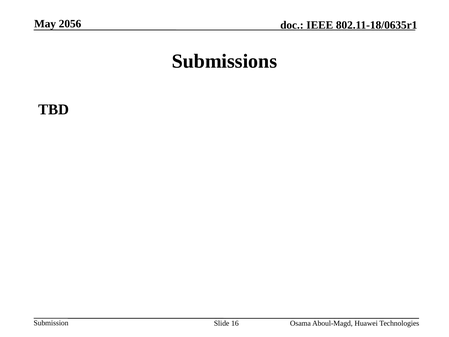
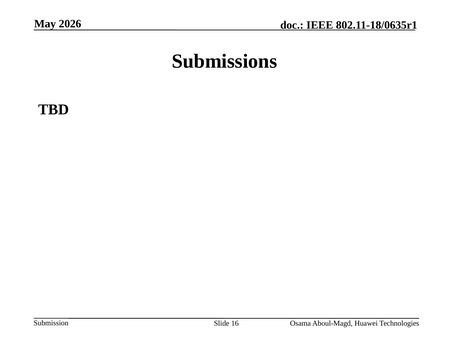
2056: 2056 -> 2026
